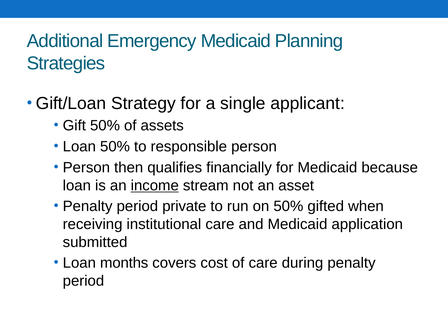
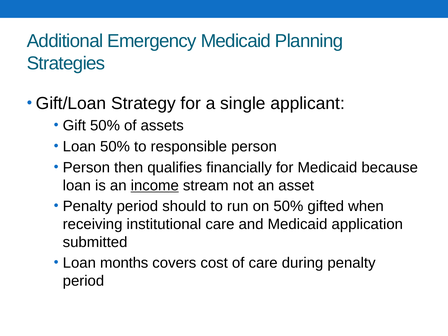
private: private -> should
